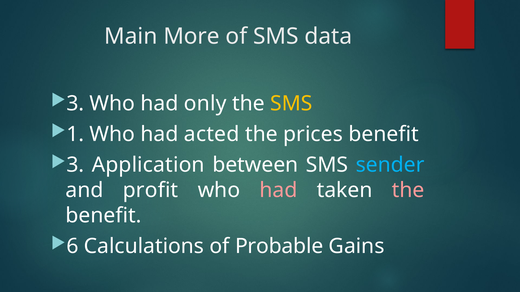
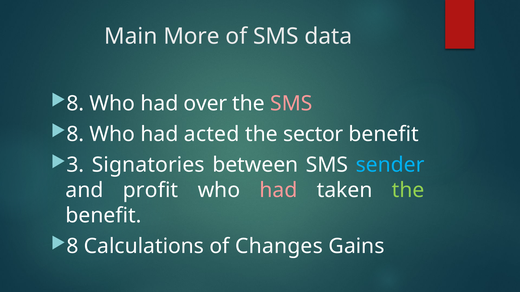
3 at (75, 104): 3 -> 8
only: only -> over
SMS at (291, 104) colour: yellow -> pink
1 at (75, 134): 1 -> 8
prices: prices -> sector
Application: Application -> Signatories
the at (408, 191) colour: pink -> light green
6 at (72, 247): 6 -> 8
Probable: Probable -> Changes
